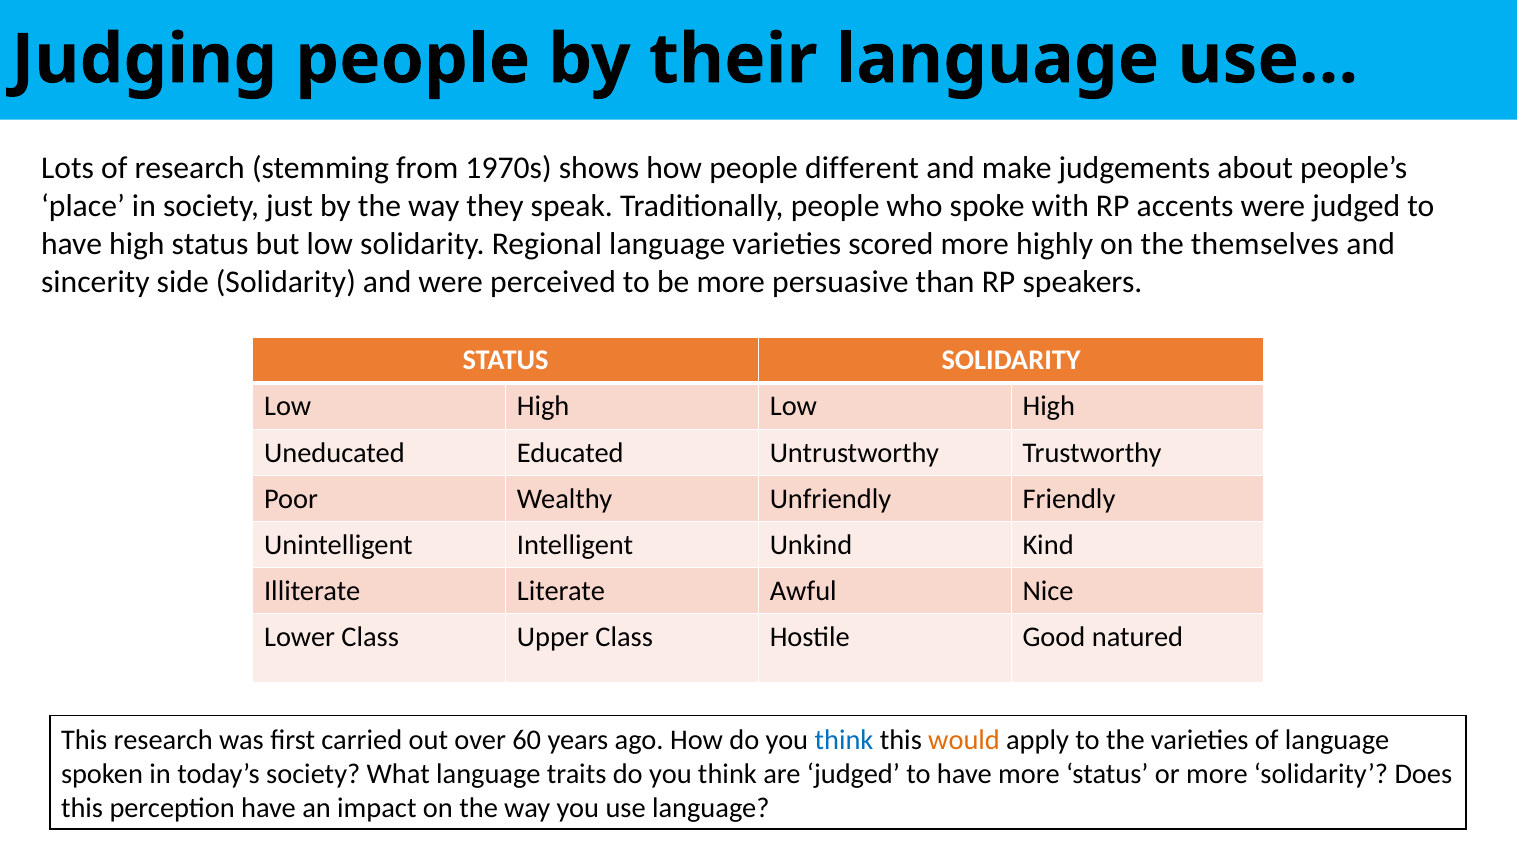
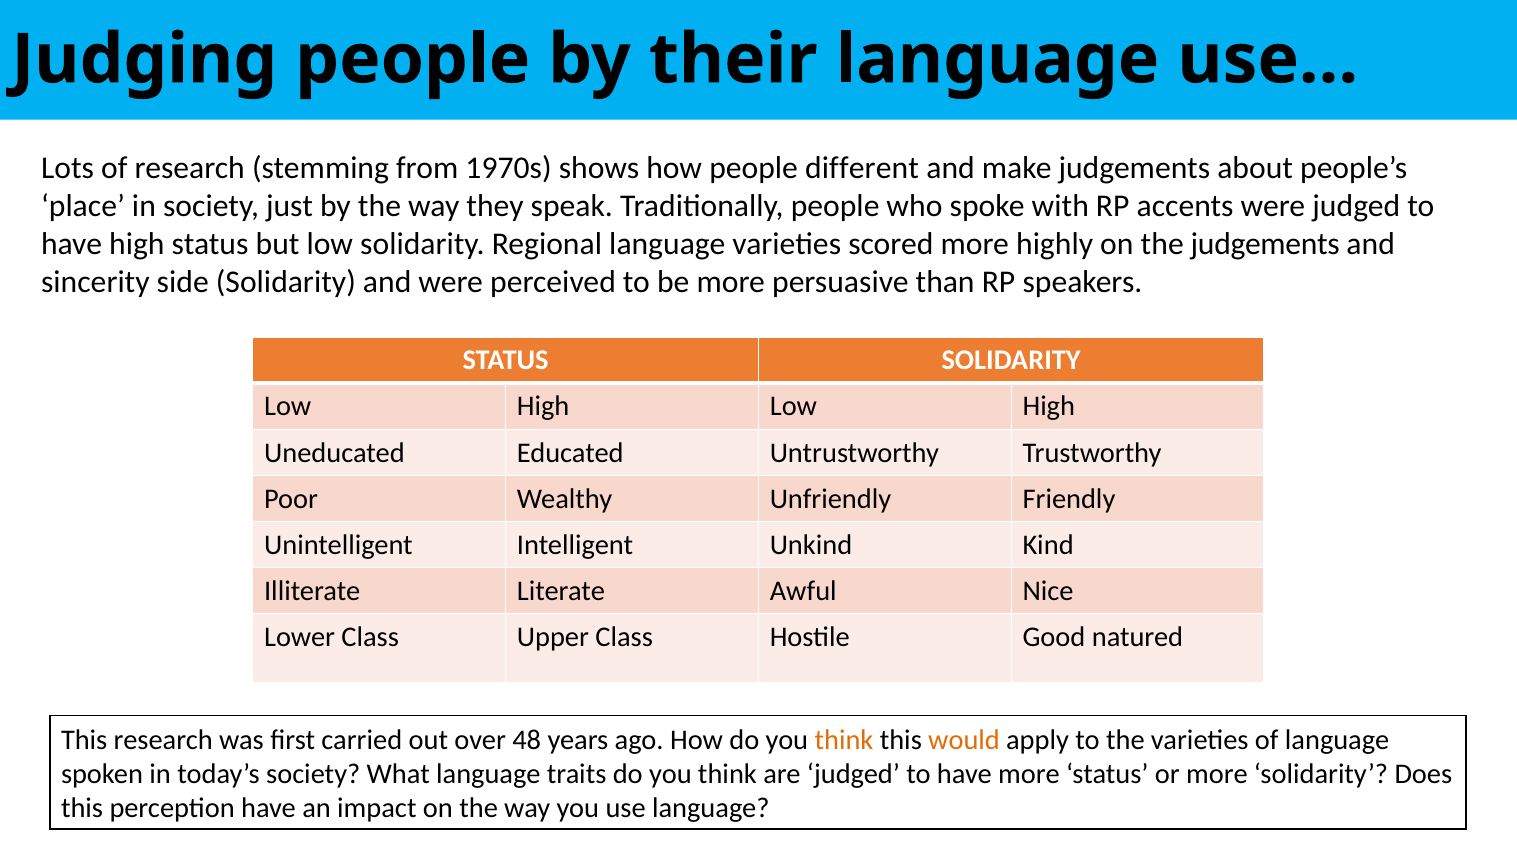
the themselves: themselves -> judgements
60: 60 -> 48
think at (844, 740) colour: blue -> orange
